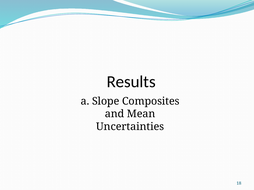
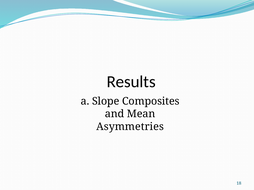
Uncertainties: Uncertainties -> Asymmetries
